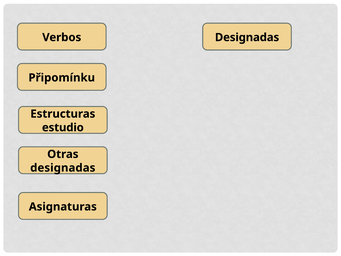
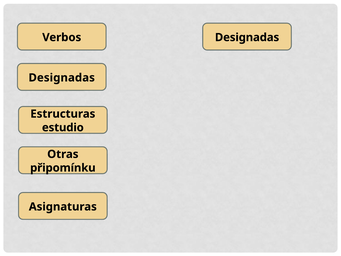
Připomínku at (62, 78): Připomínku -> Designadas
designadas at (63, 168): designadas -> připomínku
